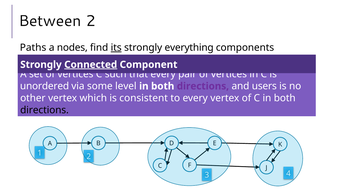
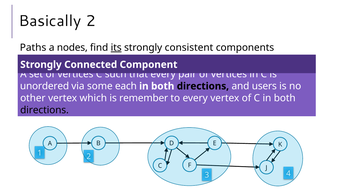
Between: Between -> Basically
everything: everything -> consistent
Connected underline: present -> none
level: level -> each
directions at (203, 86) colour: purple -> black
consistent: consistent -> remember
